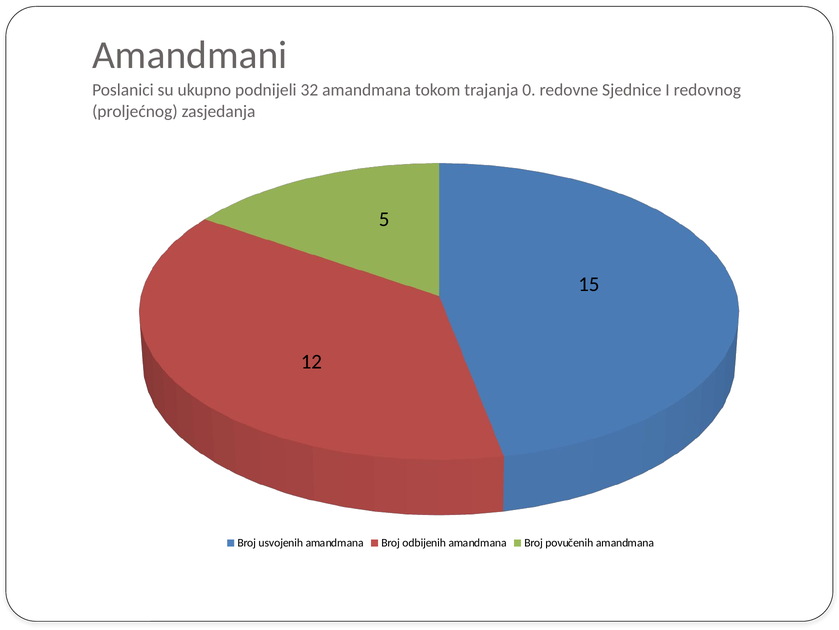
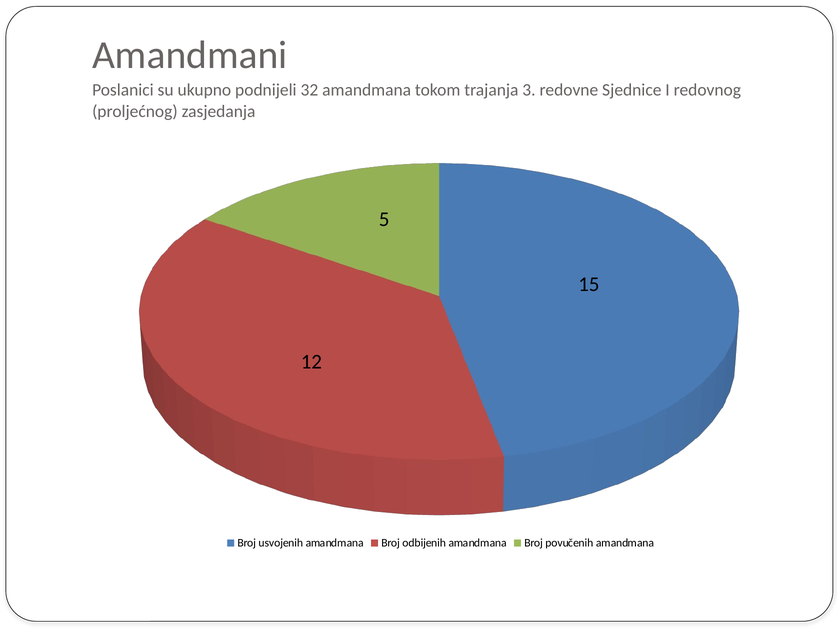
0: 0 -> 3
